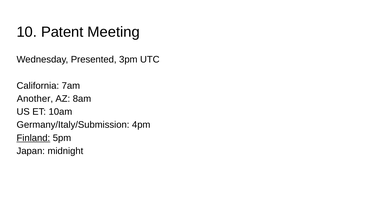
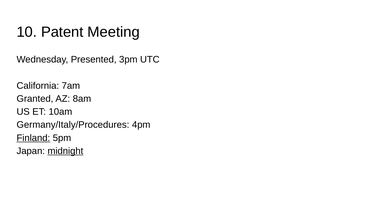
Another: Another -> Granted
Germany/Italy/Submission: Germany/Italy/Submission -> Germany/Italy/Procedures
midnight underline: none -> present
